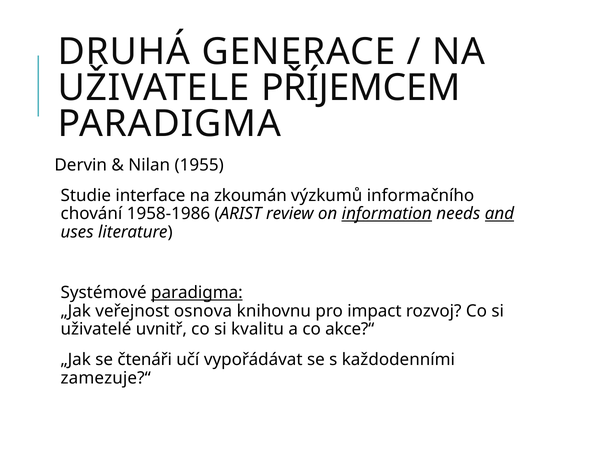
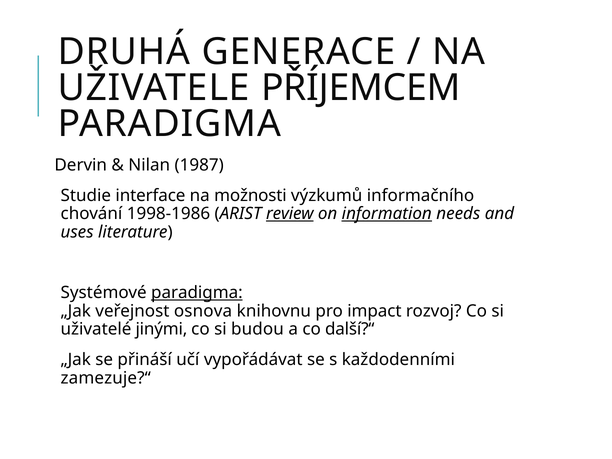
1955: 1955 -> 1987
zkoumán: zkoumán -> možnosti
1958-1986: 1958-1986 -> 1998-1986
review underline: none -> present
and underline: present -> none
uvnitř: uvnitř -> jinými
kvalitu: kvalitu -> budou
akce?“: akce?“ -> další?“
čtenáři: čtenáři -> přináší
